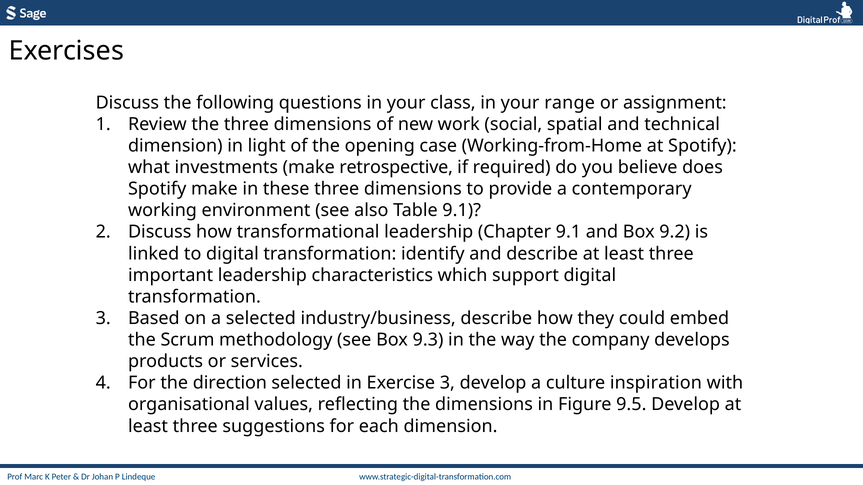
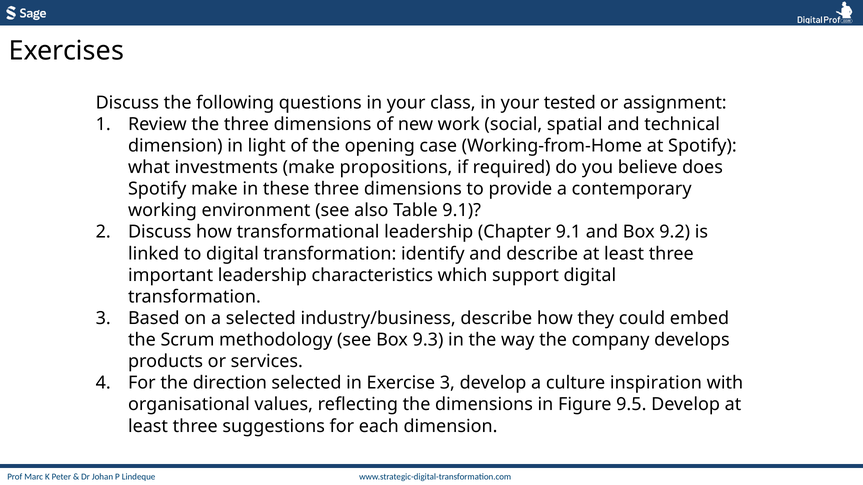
range: range -> tested
retrospective: retrospective -> propositions
